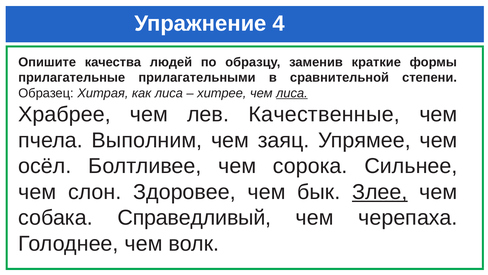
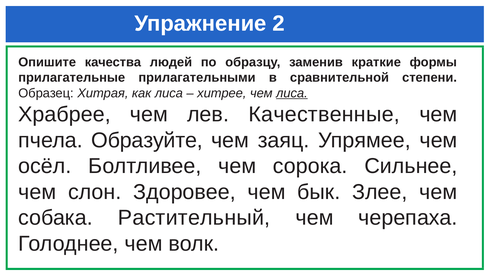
4: 4 -> 2
Выполним: Выполним -> Образуйте
Злее underline: present -> none
Справедливый: Справедливый -> Растительный
